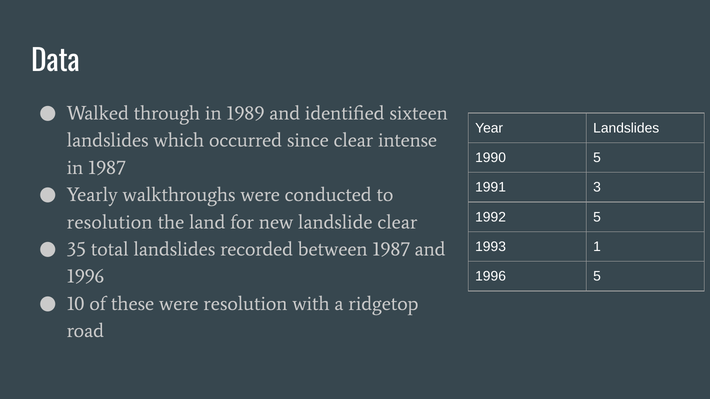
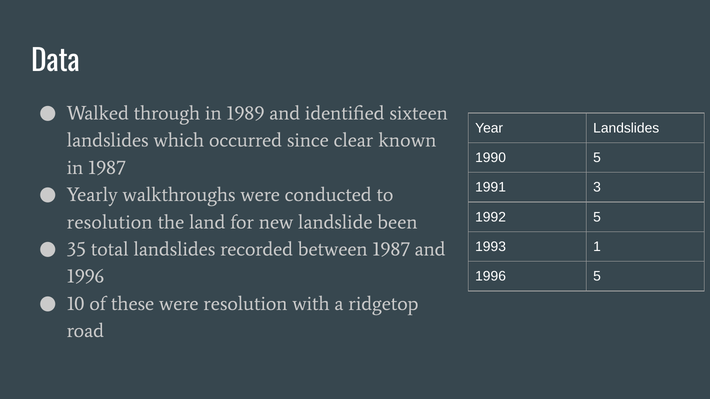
intense: intense -> known
landslide clear: clear -> been
